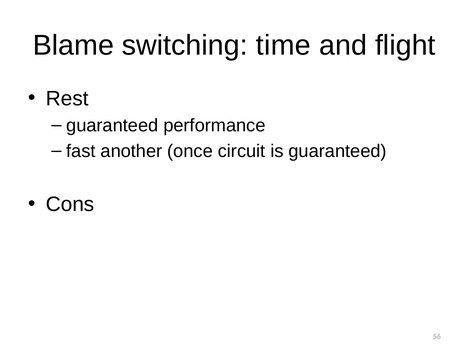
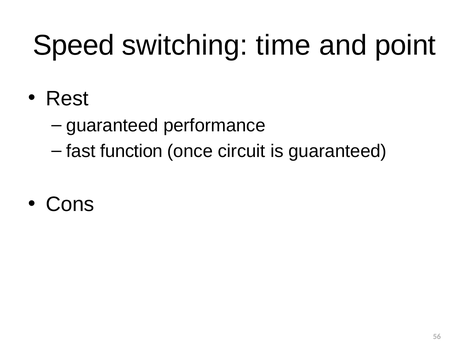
Blame: Blame -> Speed
flight: flight -> point
another: another -> function
